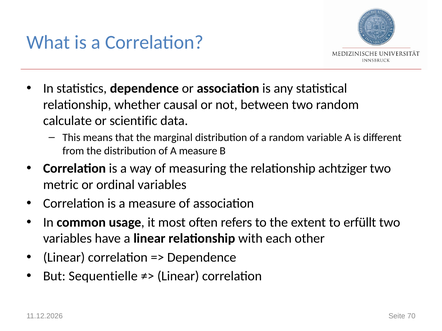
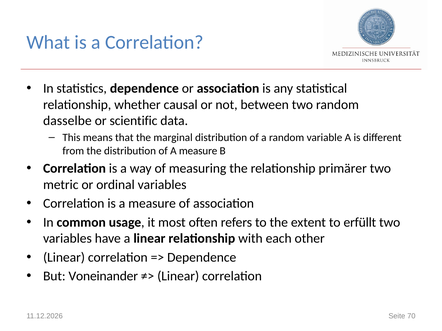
calculate: calculate -> dasselbe
achtziger: achtziger -> primärer
Sequentielle: Sequentielle -> Voneinander
